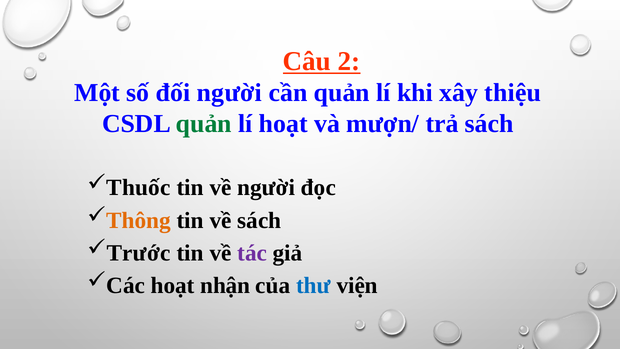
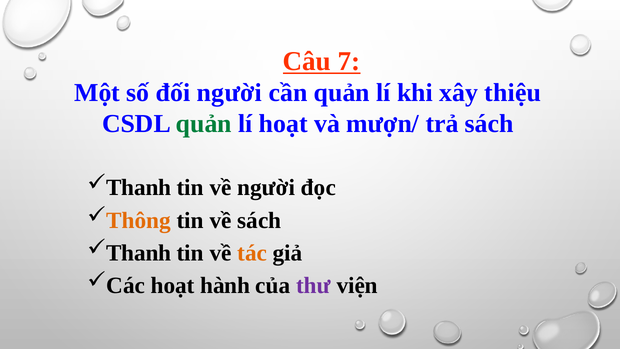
2: 2 -> 7
Thuốc at (138, 188): Thuốc -> Thanh
Trước at (138, 253): Trước -> Thanh
tác colour: purple -> orange
nhận: nhận -> hành
thư colour: blue -> purple
